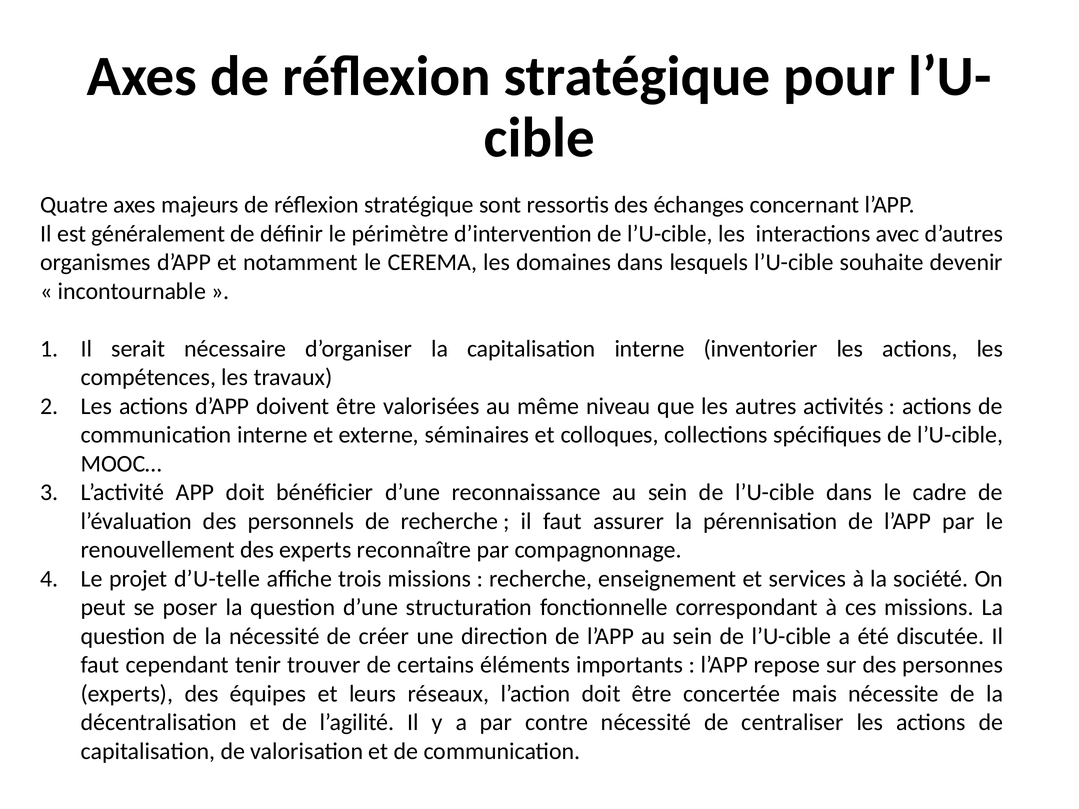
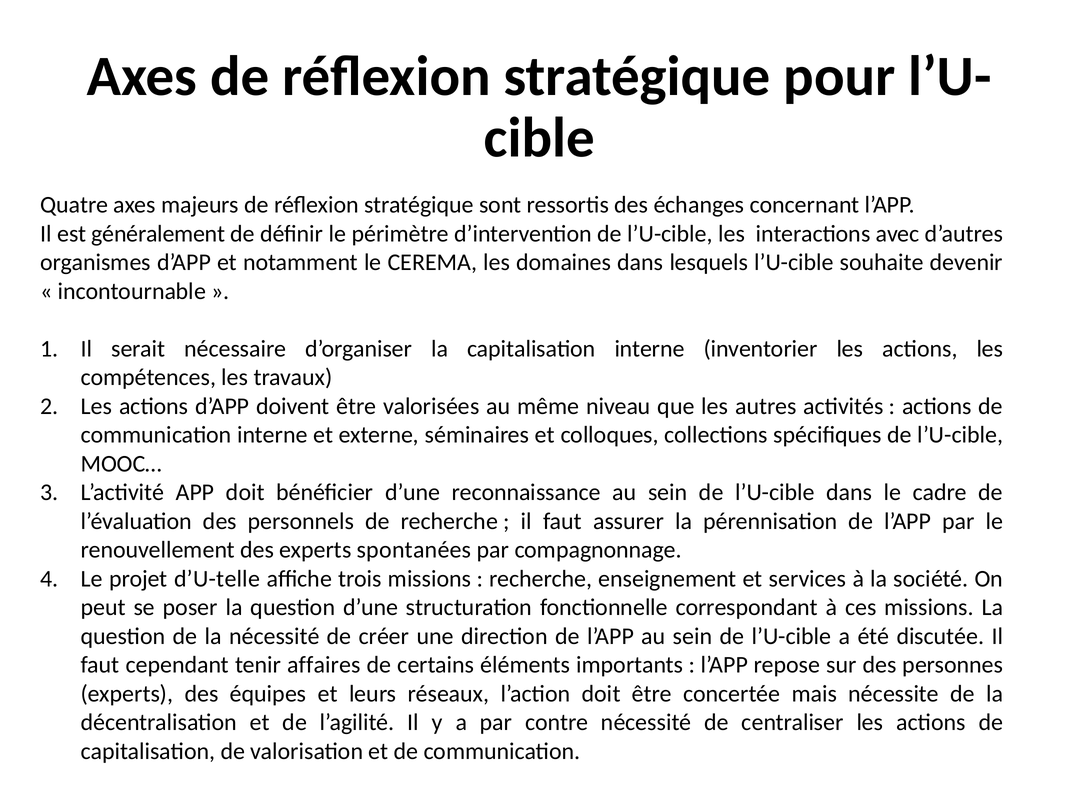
reconnaître: reconnaître -> spontanées
trouver: trouver -> affaires
